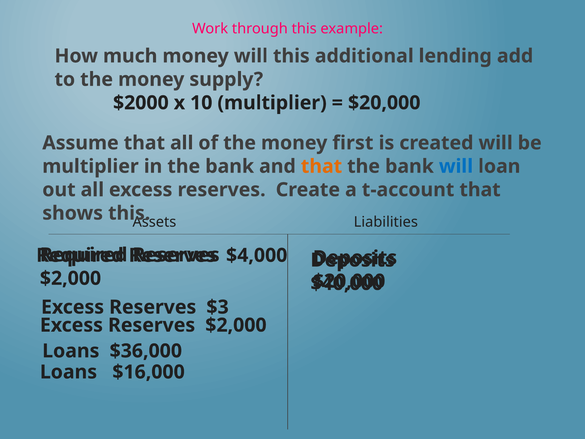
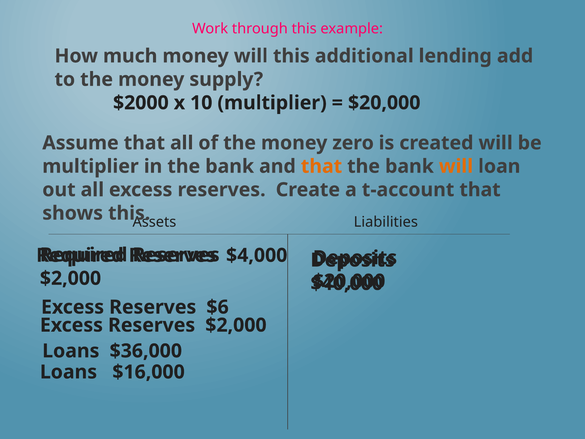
first: first -> zero
will at (456, 166) colour: blue -> orange
$3: $3 -> $6
